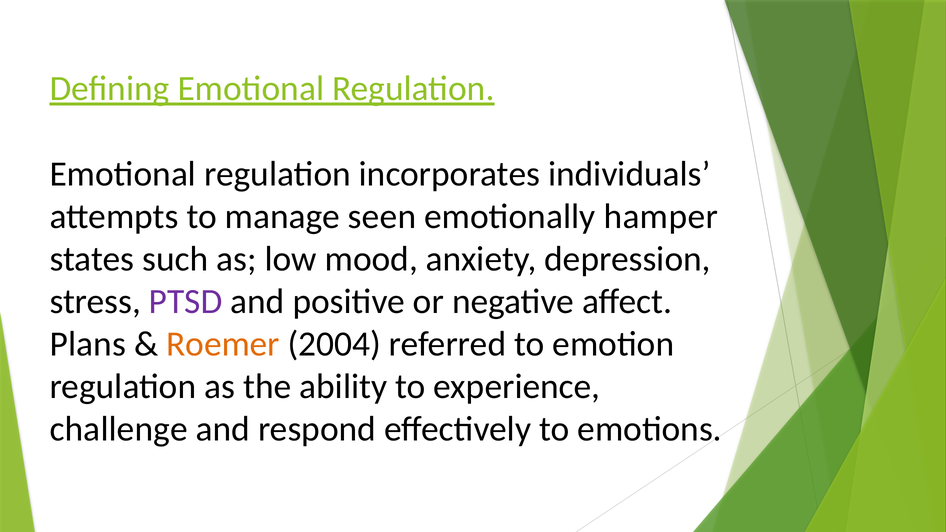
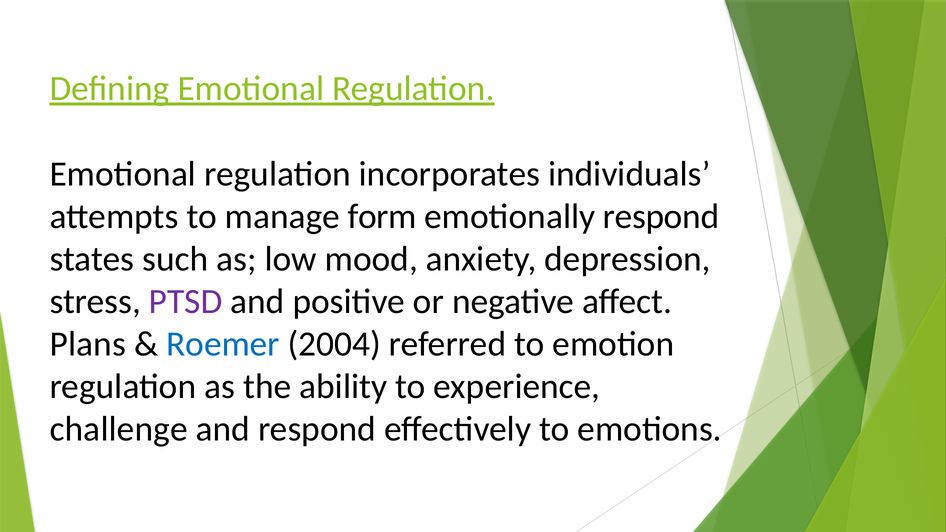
seen: seen -> form
emotionally hamper: hamper -> respond
Roemer colour: orange -> blue
